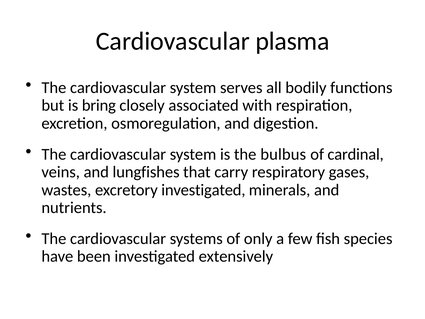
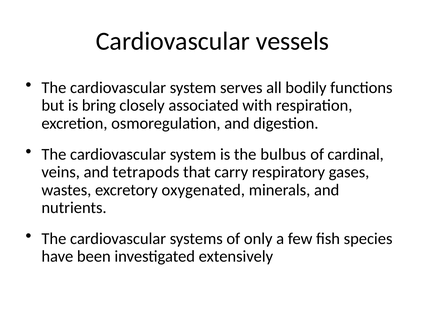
plasma: plasma -> vessels
lungfishes: lungfishes -> tetrapods
excretory investigated: investigated -> oxygenated
